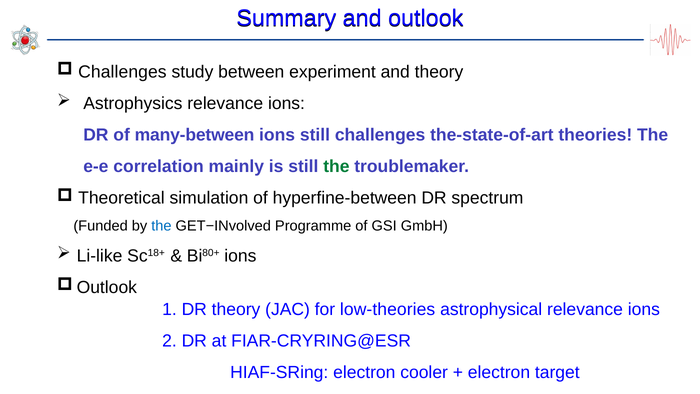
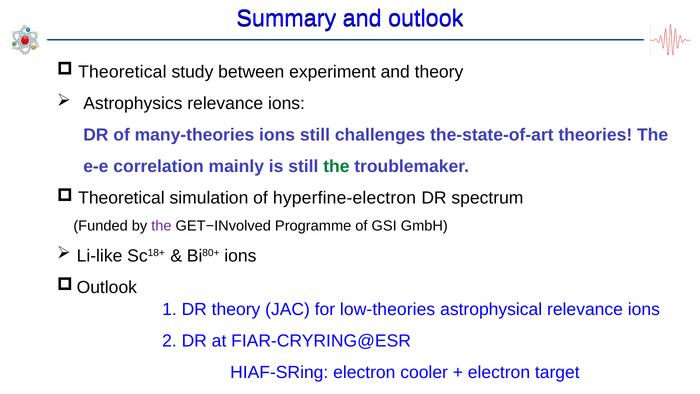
Challenges at (122, 72): Challenges -> Theoretical
many-between: many-between -> many-theories
hyperfine-between: hyperfine-between -> hyperfine-electron
the at (161, 226) colour: blue -> purple
